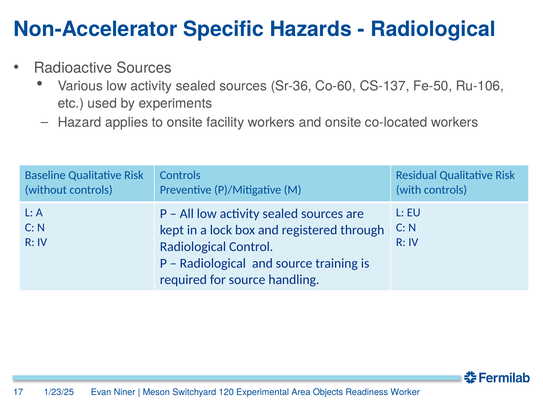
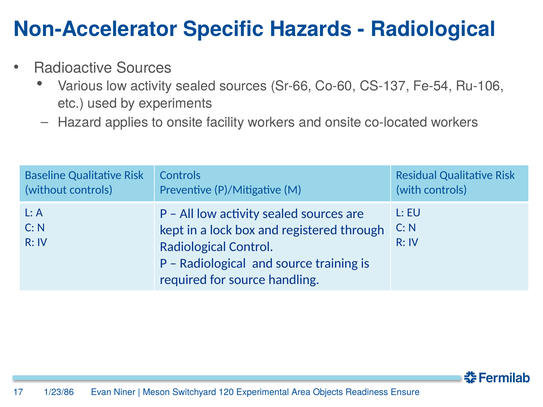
Sr-36: Sr-36 -> Sr-66
Fe-50: Fe-50 -> Fe-54
1/23/25: 1/23/25 -> 1/23/86
Worker: Worker -> Ensure
